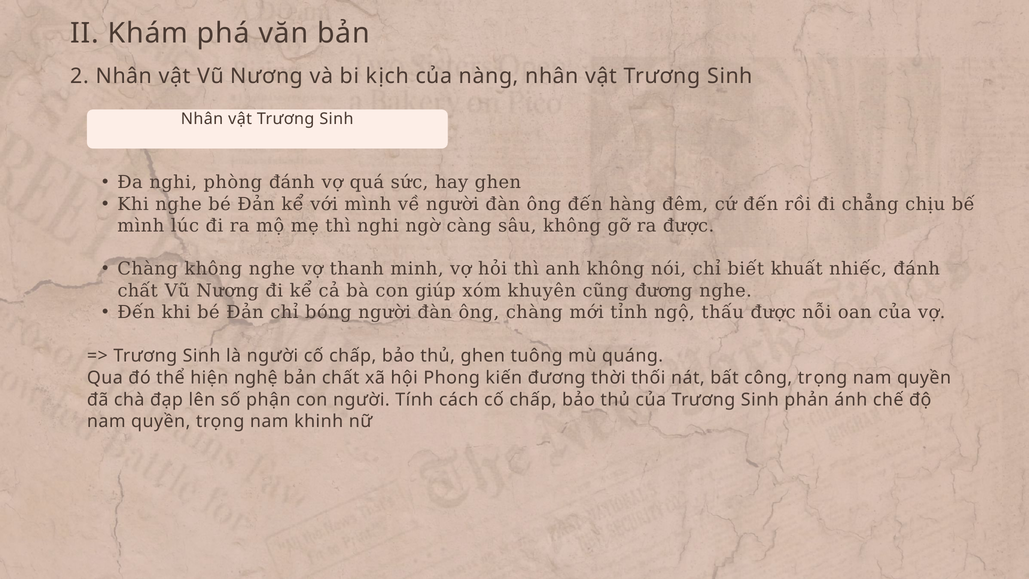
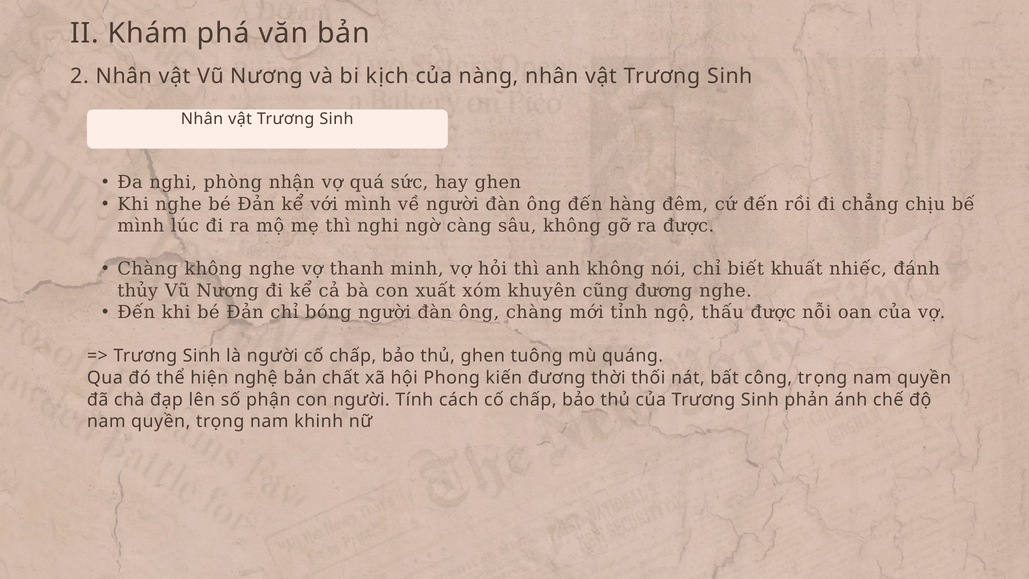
phòng đánh: đánh -> nhận
chất at (138, 291): chất -> thủy
giúp: giúp -> xuất
